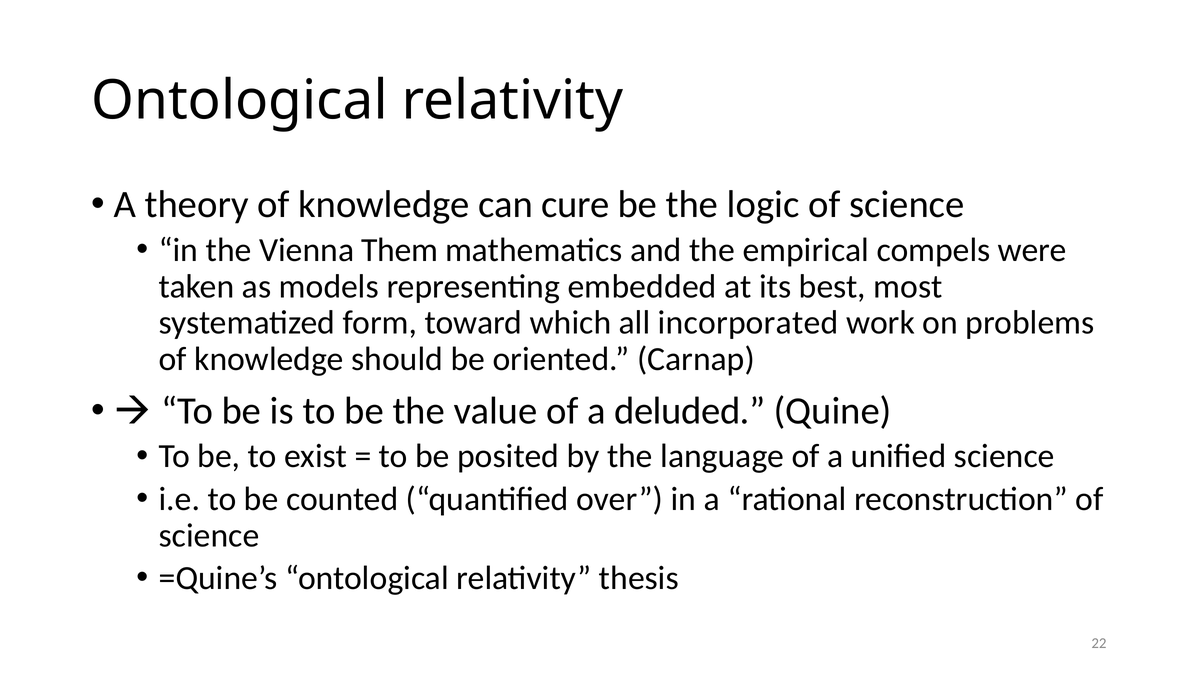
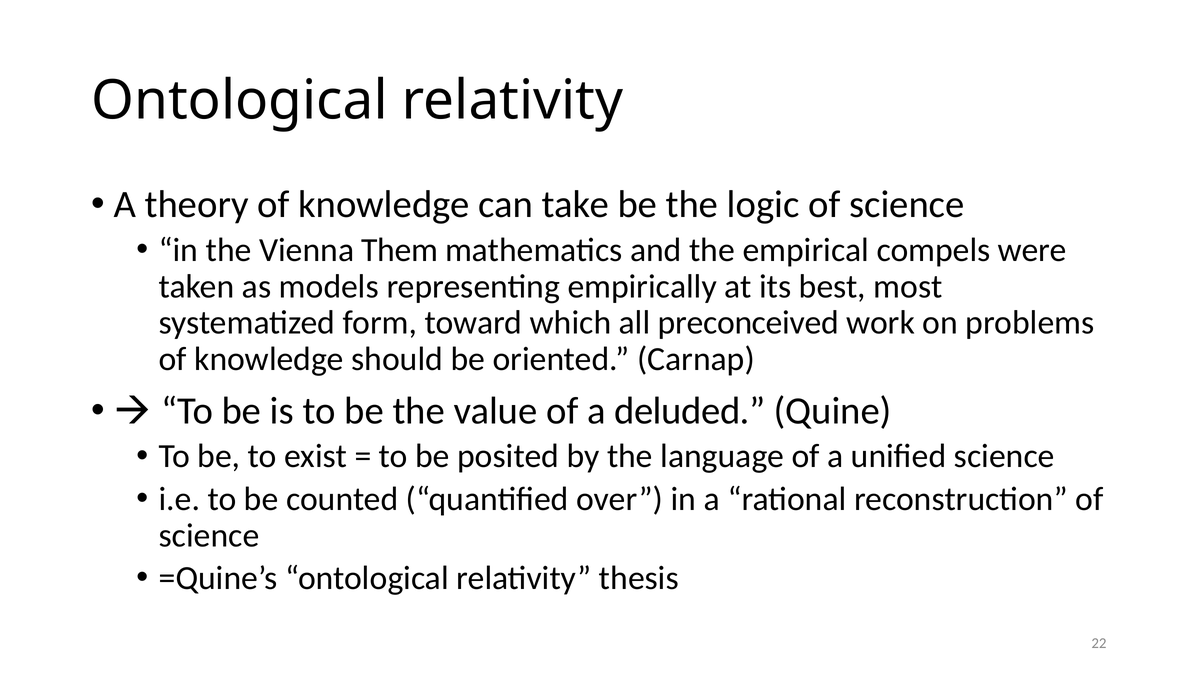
cure: cure -> take
embedded: embedded -> empirically
incorporated: incorporated -> preconceived
